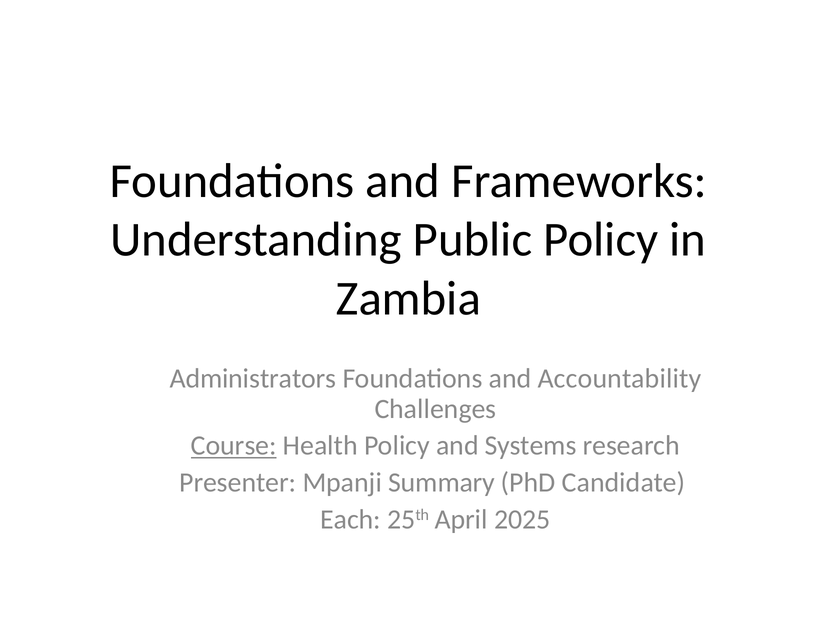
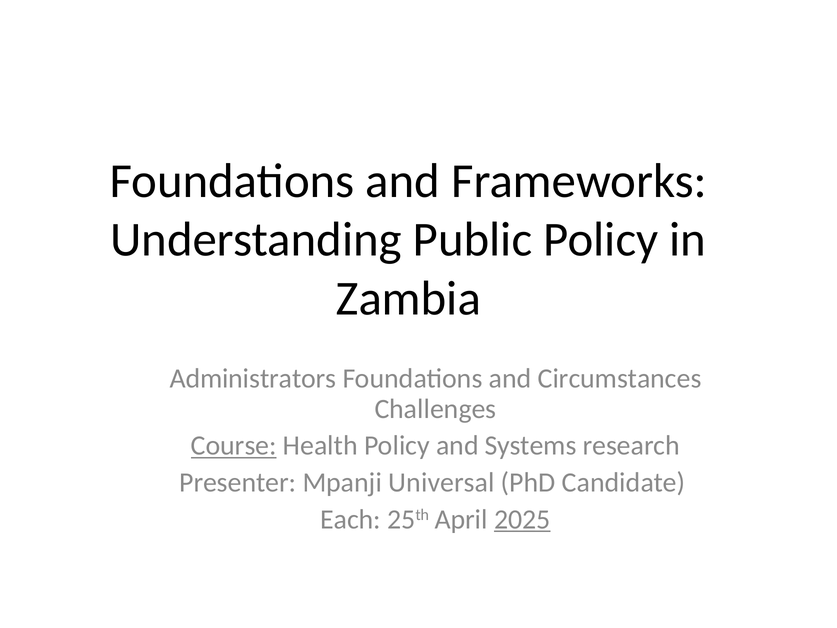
Accountability: Accountability -> Circumstances
Summary: Summary -> Universal
2025 underline: none -> present
